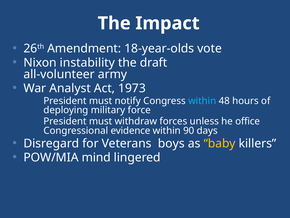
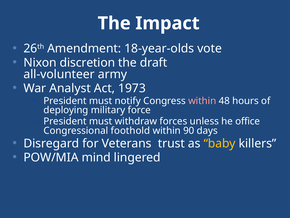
instability: instability -> discretion
within at (202, 101) colour: light blue -> pink
evidence: evidence -> foothold
boys: boys -> trust
